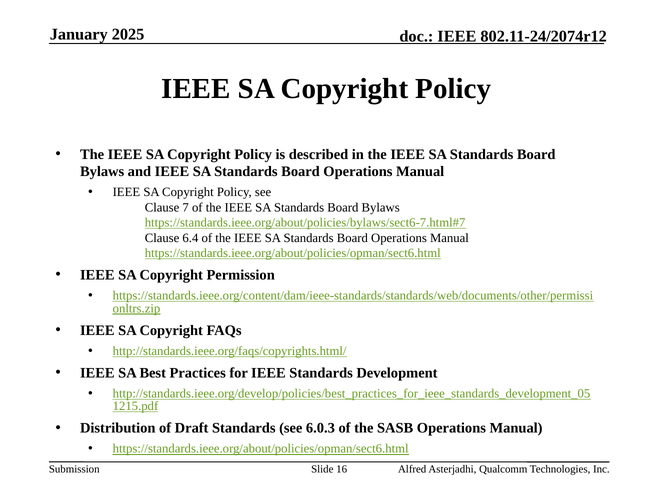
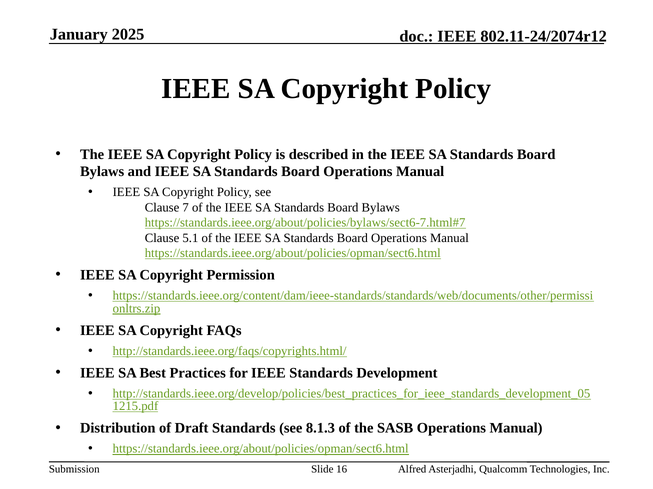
6.4: 6.4 -> 5.1
6.0.3: 6.0.3 -> 8.1.3
